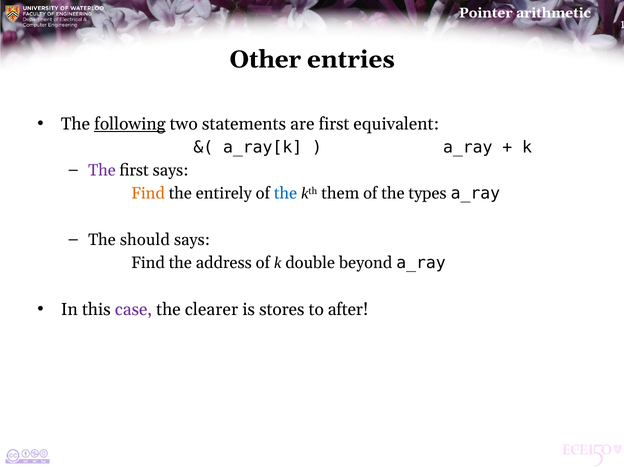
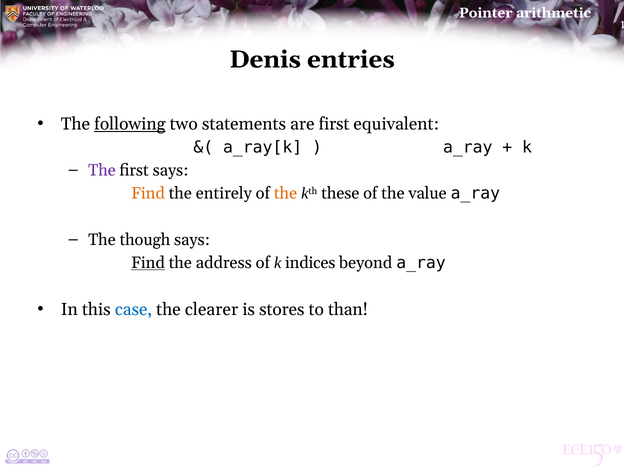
Other: Other -> Denis
the at (285, 194) colour: blue -> orange
them: them -> these
types: types -> value
should: should -> though
Find at (148, 263) underline: none -> present
double: double -> indices
case colour: purple -> blue
after: after -> than
